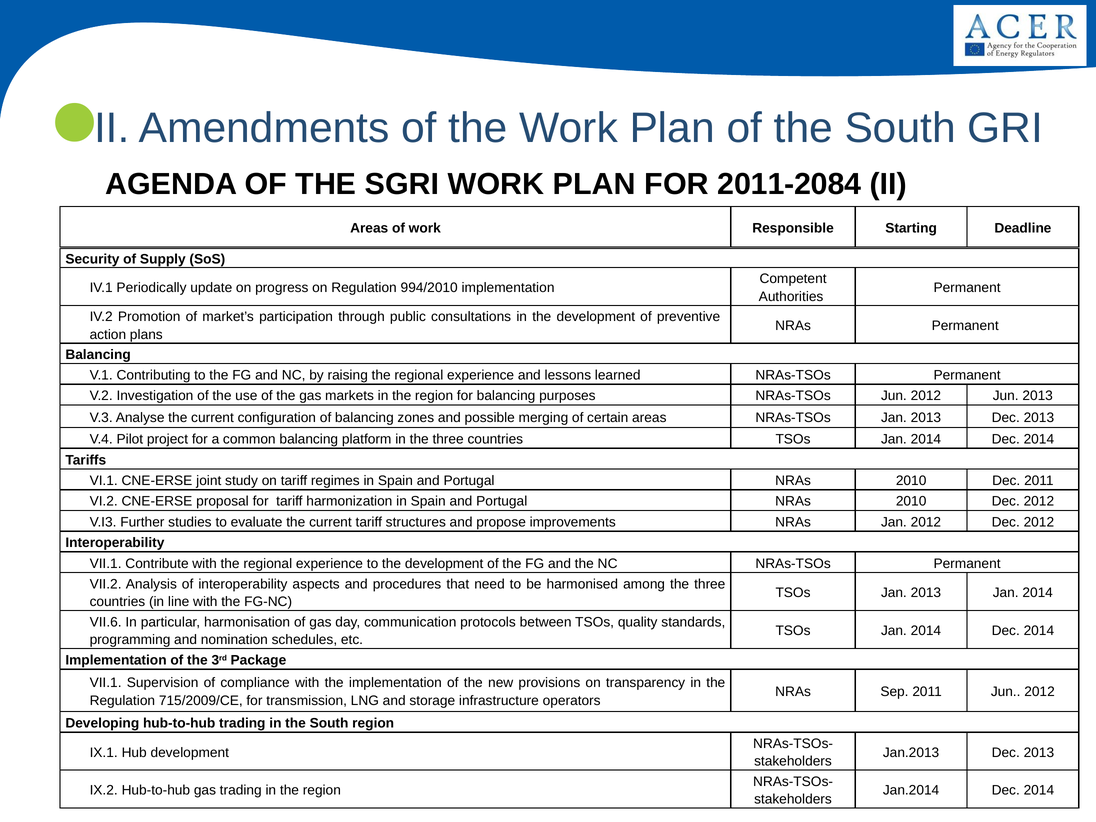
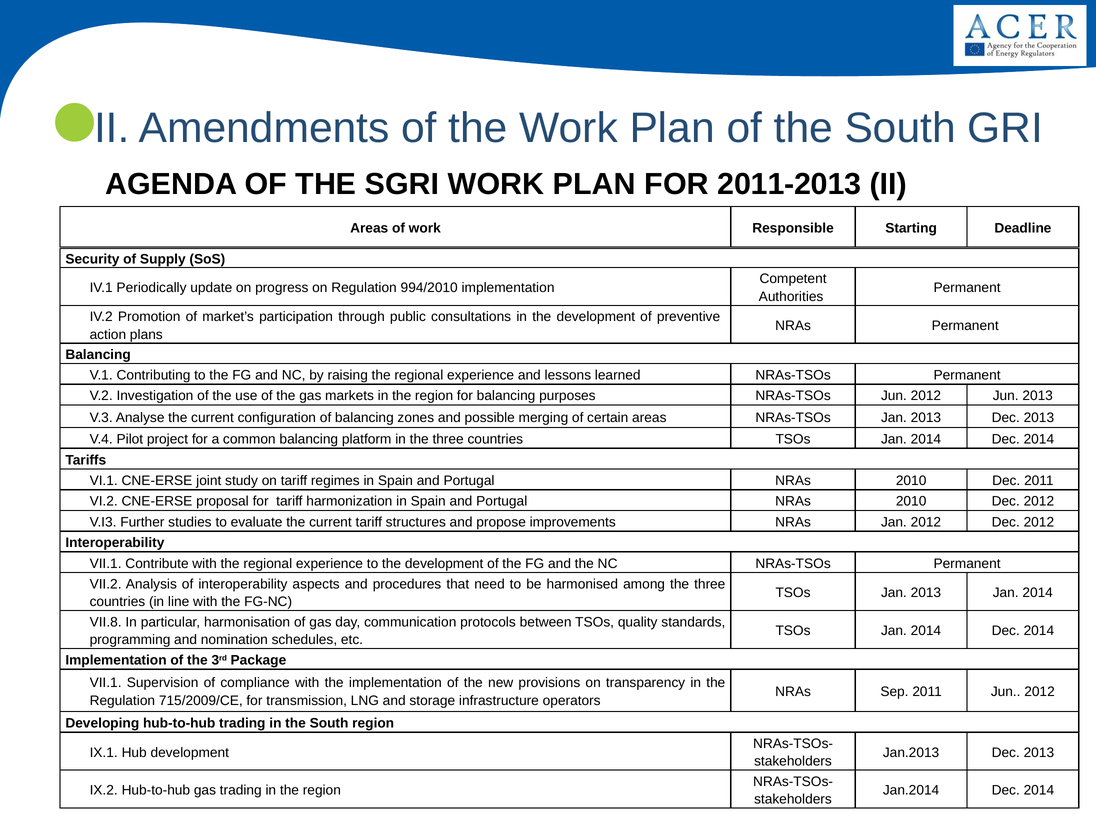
2011-2084: 2011-2084 -> 2011-2013
VII.6: VII.6 -> VII.8
